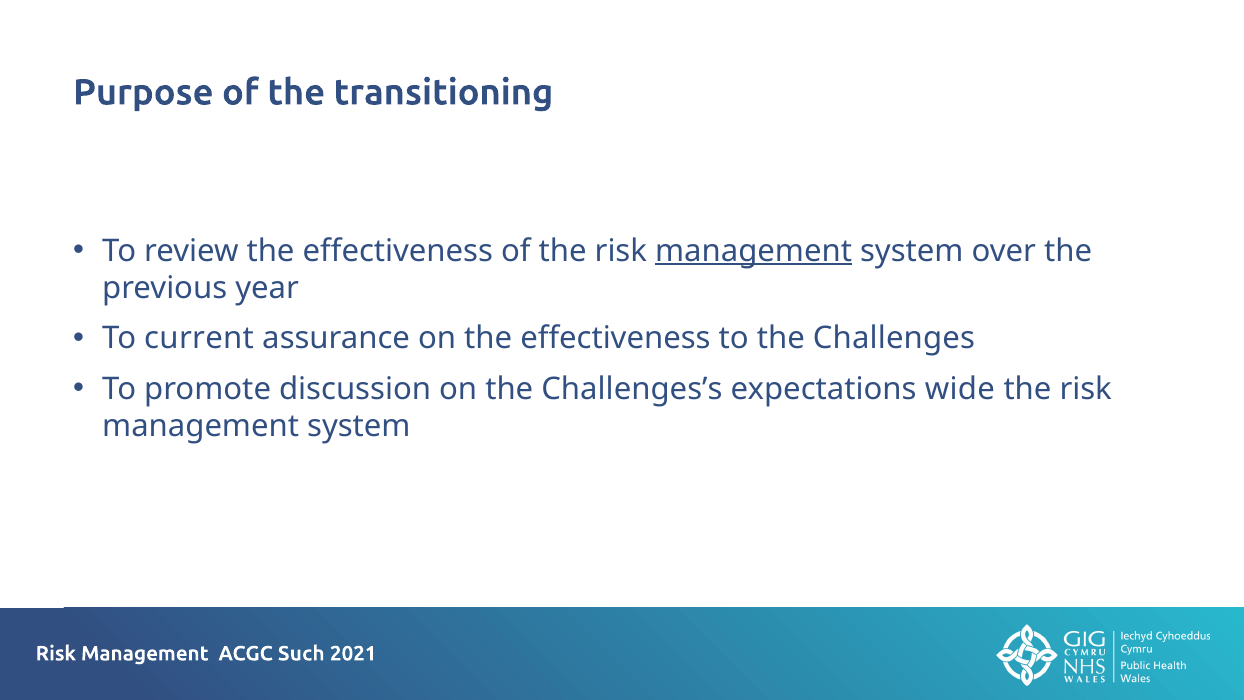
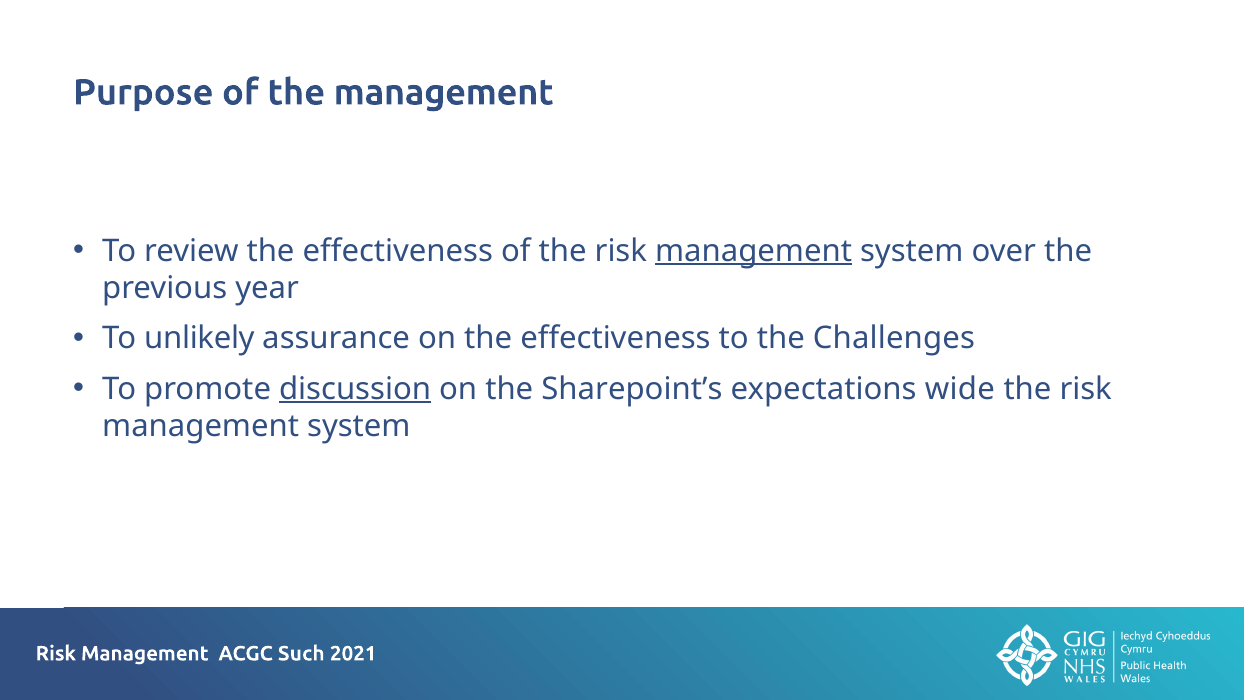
the transitioning: transitioning -> management
current: current -> unlikely
discussion underline: none -> present
Challenges’s: Challenges’s -> Sharepoint’s
